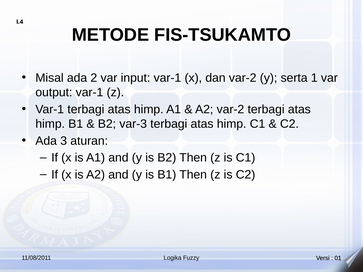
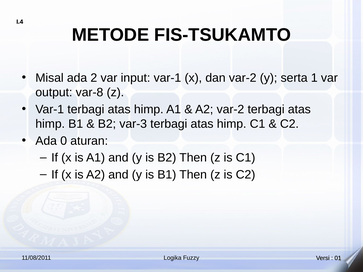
output var-1: var-1 -> var-8
3: 3 -> 0
